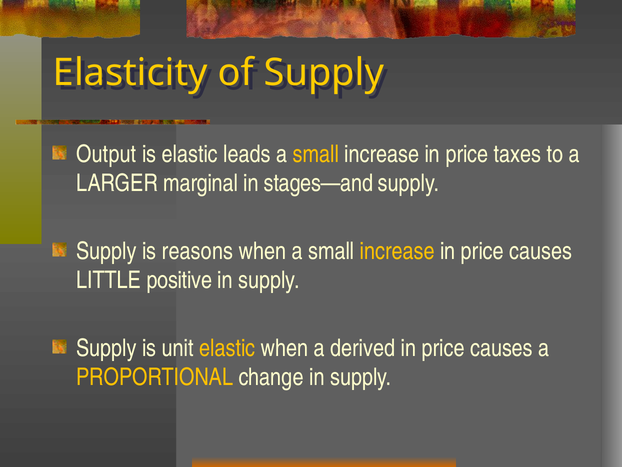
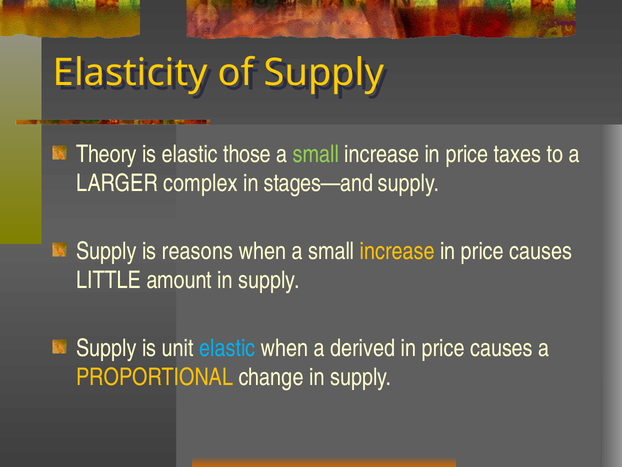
Output: Output -> Theory
leads: leads -> those
small at (316, 154) colour: yellow -> light green
marginal: marginal -> complex
positive: positive -> amount
elastic at (227, 348) colour: yellow -> light blue
